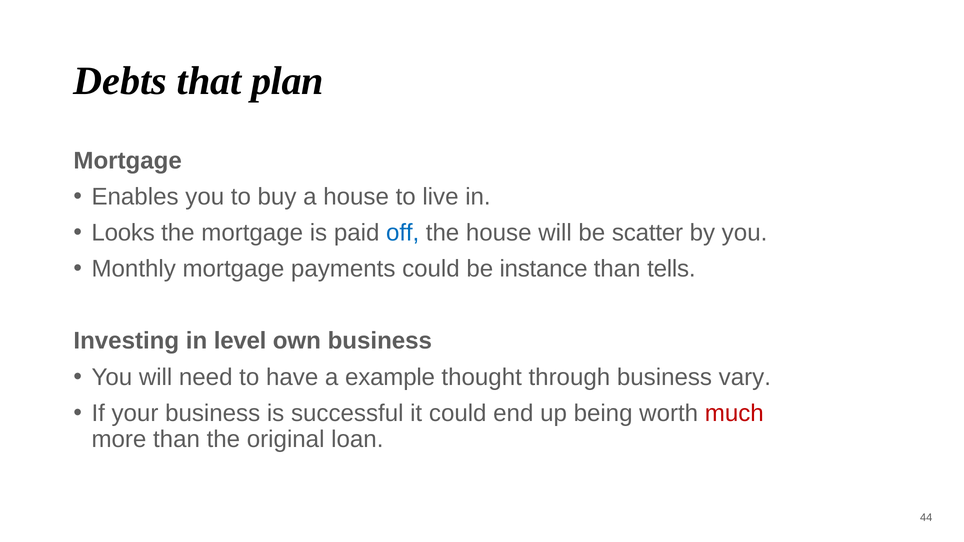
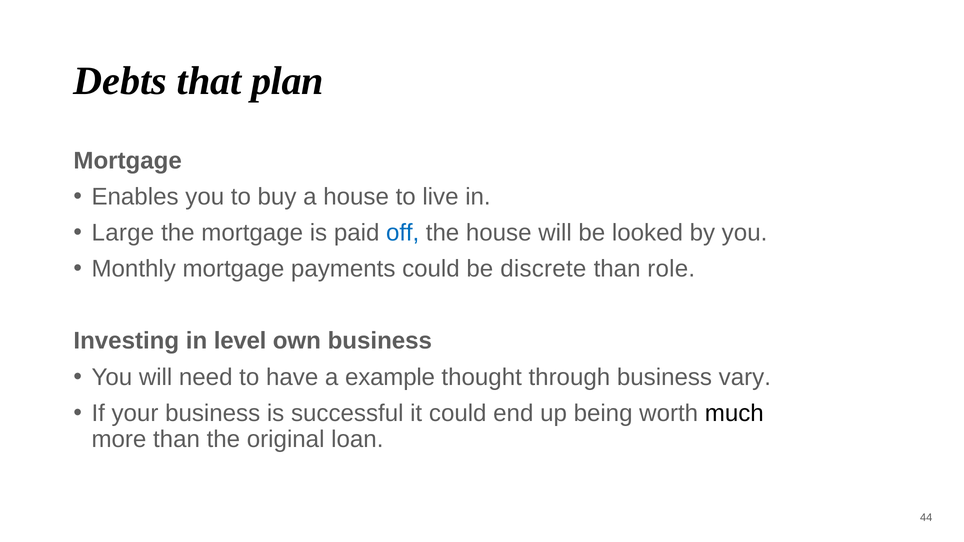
Looks: Looks -> Large
scatter: scatter -> looked
instance: instance -> discrete
tells: tells -> role
much colour: red -> black
